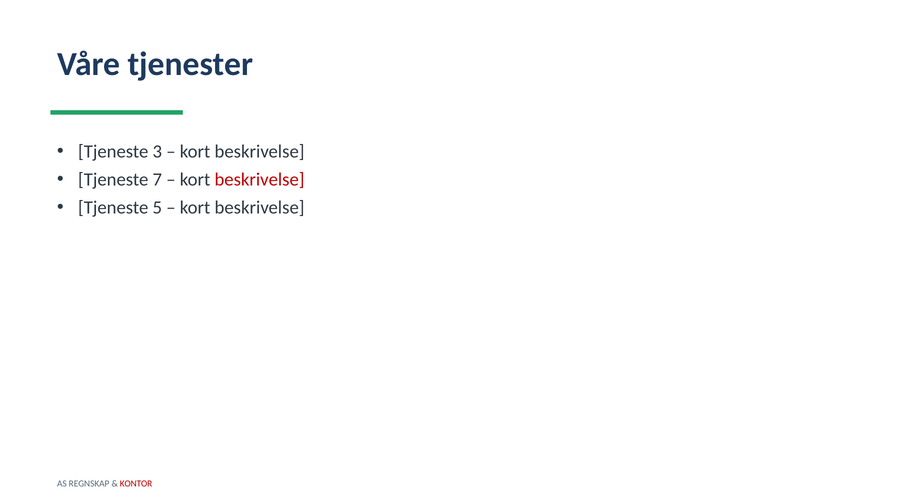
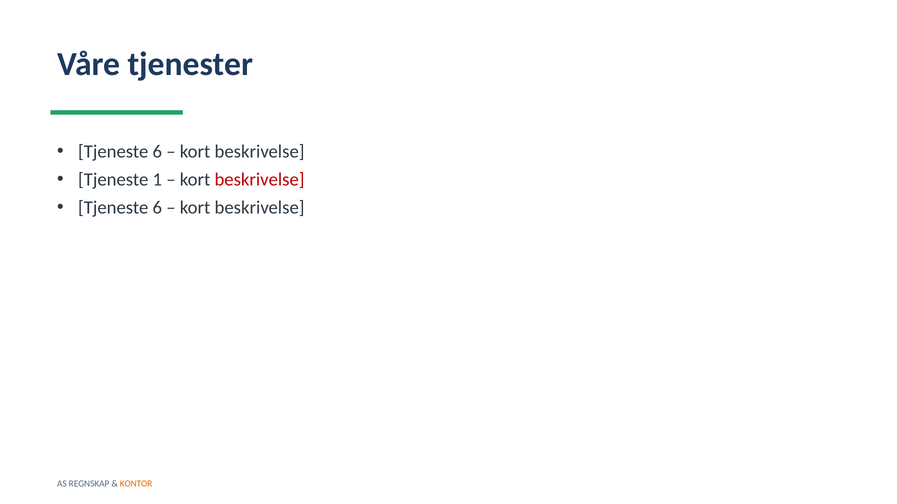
3 at (157, 152): 3 -> 6
7: 7 -> 1
5 at (157, 208): 5 -> 6
KONTOR colour: red -> orange
